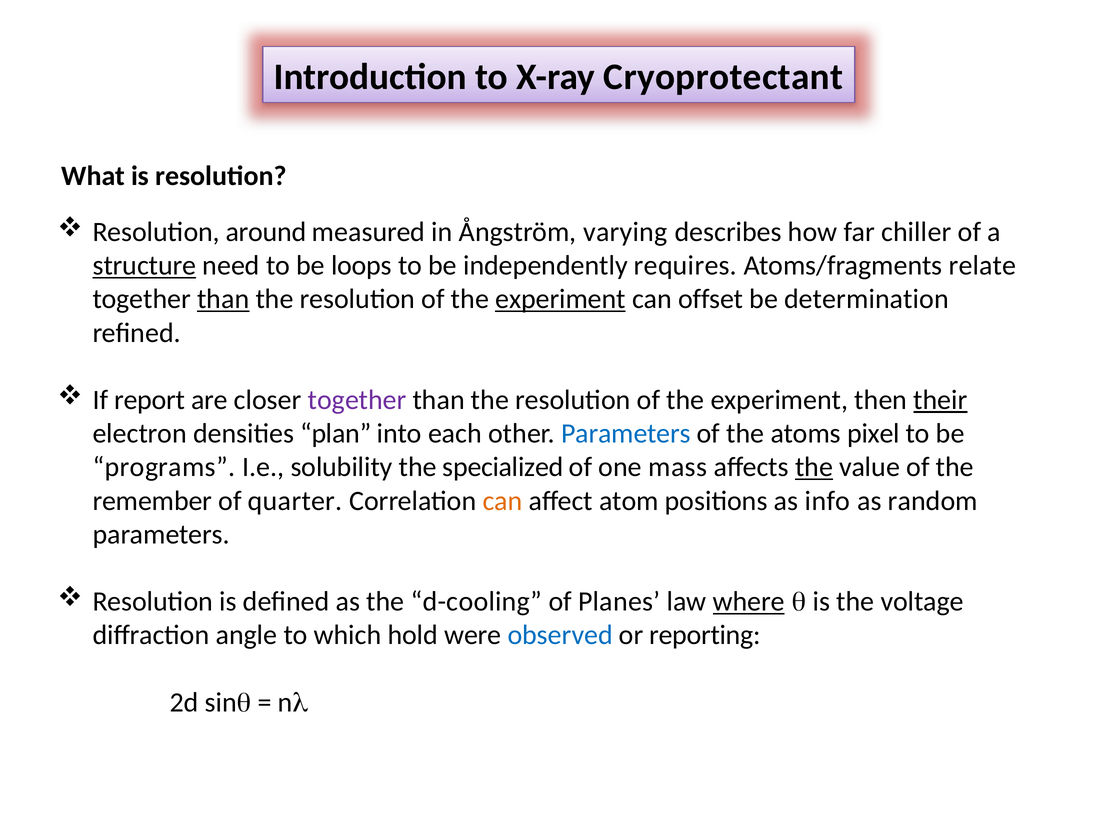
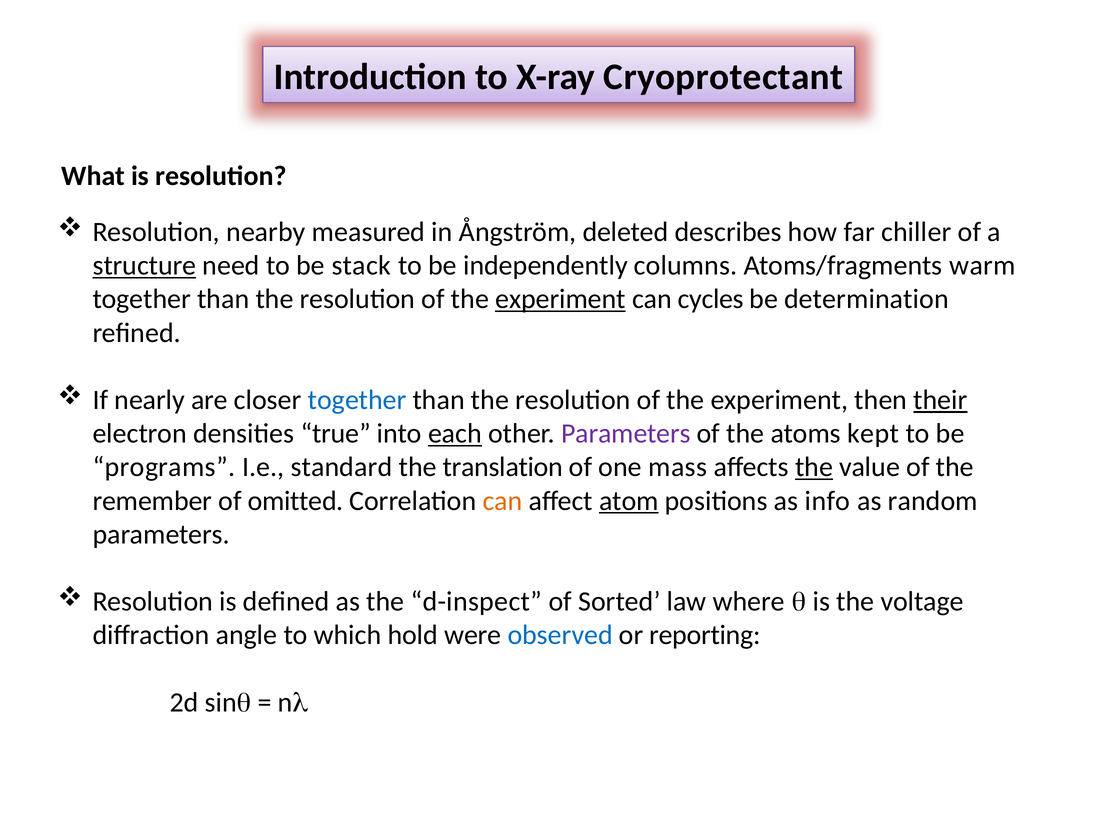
around: around -> nearby
varying: varying -> deleted
loops: loops -> stack
requires: requires -> columns
relate: relate -> warm
than at (223, 299) underline: present -> none
offset: offset -> cycles
report: report -> nearly
together at (357, 400) colour: purple -> blue
plan: plan -> true
each underline: none -> present
Parameters at (626, 434) colour: blue -> purple
pixel: pixel -> kept
solubility: solubility -> standard
specialized: specialized -> translation
quarter: quarter -> omitted
atom underline: none -> present
d-cooling: d-cooling -> d-inspect
Planes: Planes -> Sorted
where underline: present -> none
